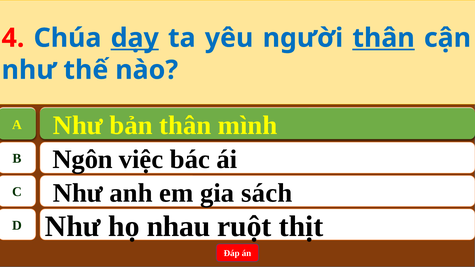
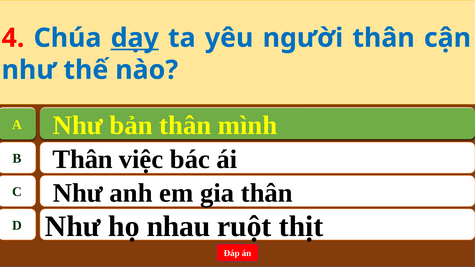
thân at (384, 38) underline: present -> none
B Ngôn: Ngôn -> Thân
gia sách: sách -> thân
